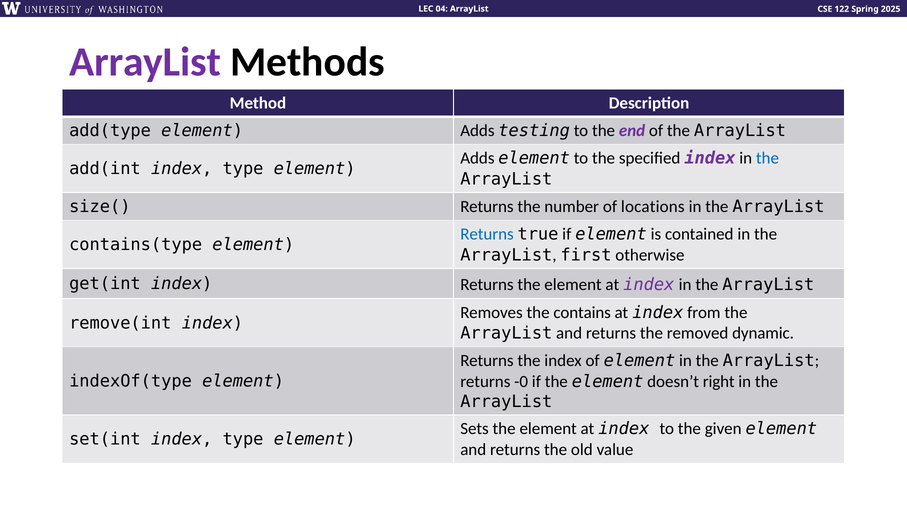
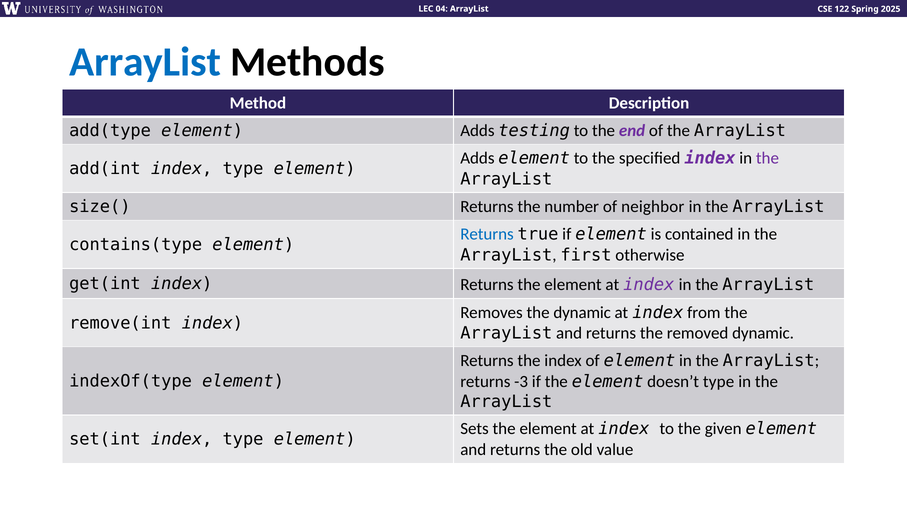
ArrayList at (145, 62) colour: purple -> blue
the at (767, 158) colour: blue -> purple
locations: locations -> neighbor
the contains: contains -> dynamic
-0: -0 -> -3
doesn’t right: right -> type
